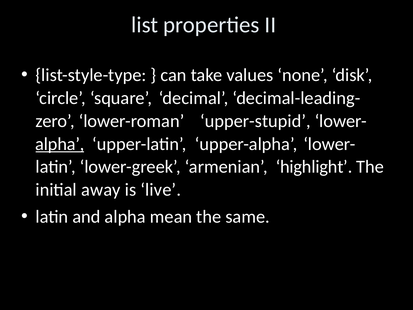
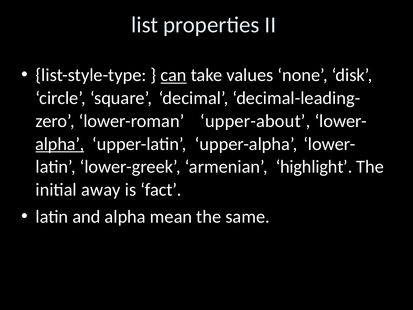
can underline: none -> present
upper-stupid: upper-stupid -> upper-about
live: live -> fact
